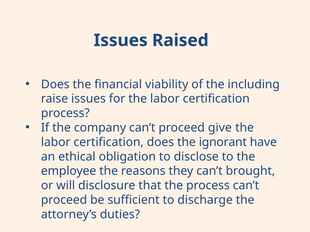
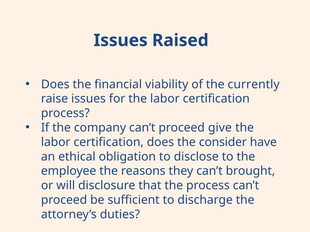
including: including -> currently
ignorant: ignorant -> consider
